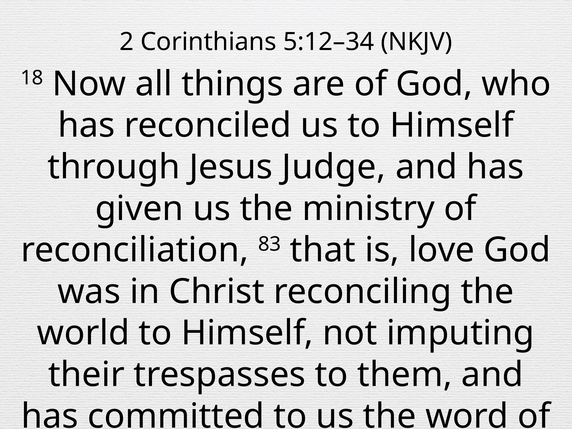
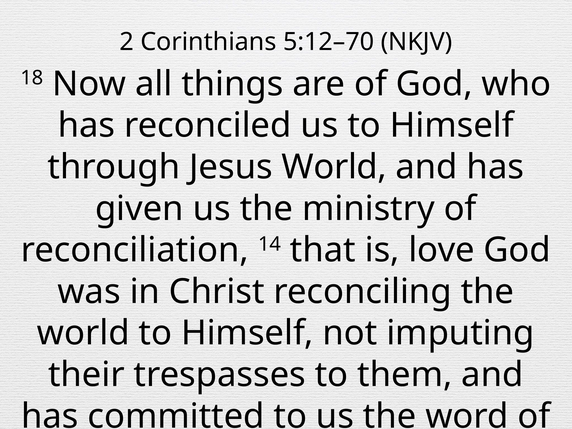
5:12–34: 5:12–34 -> 5:12–70
Jesus Judge: Judge -> World
83: 83 -> 14
